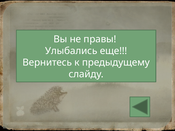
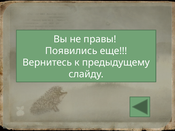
Улыбались: Улыбались -> Появились
